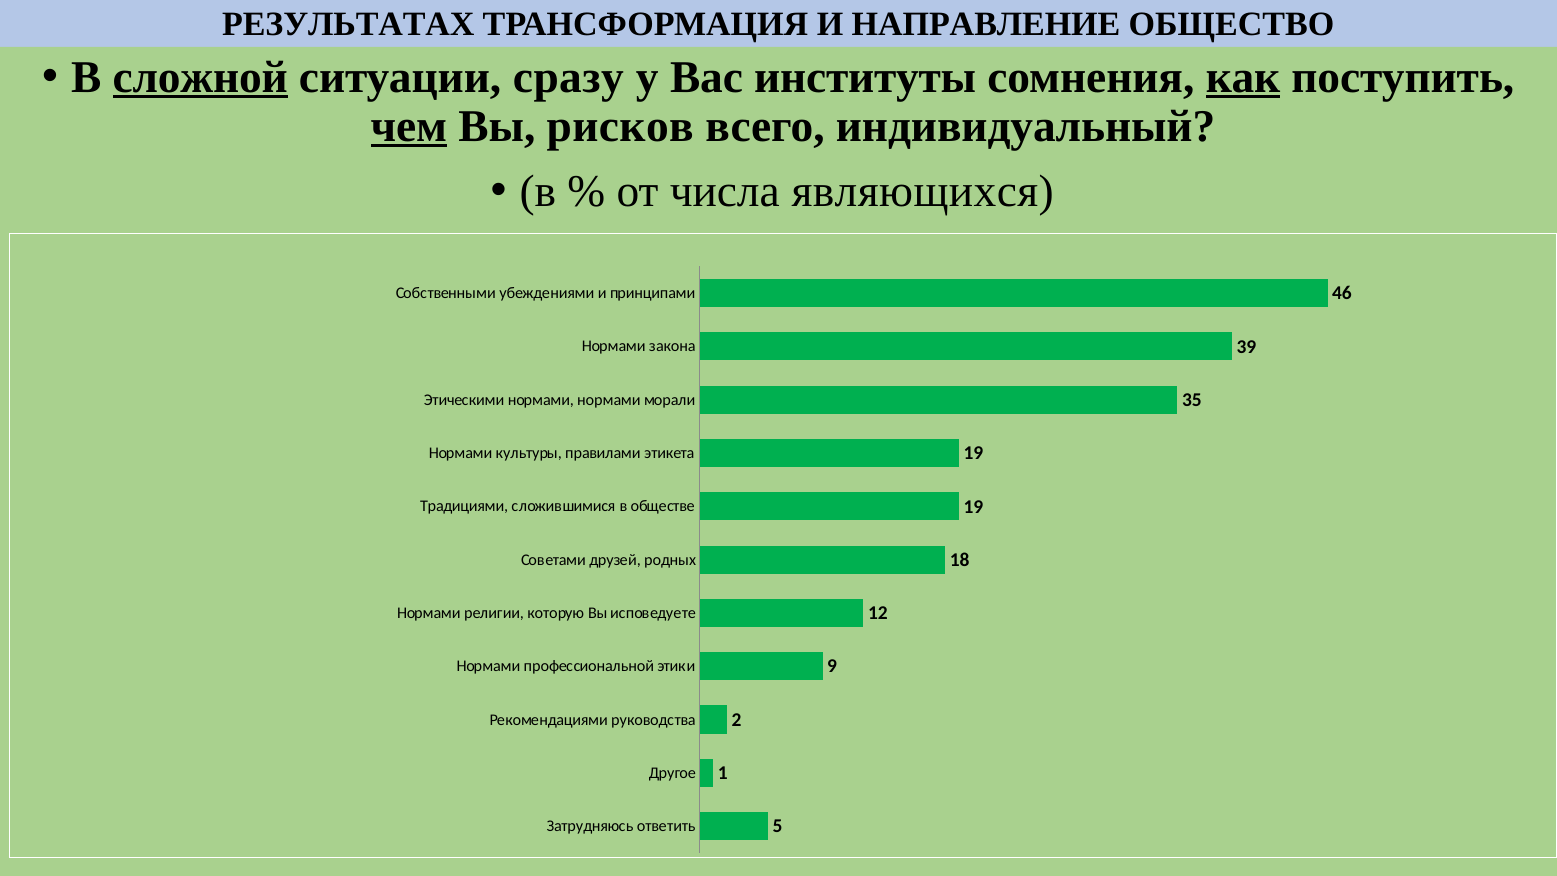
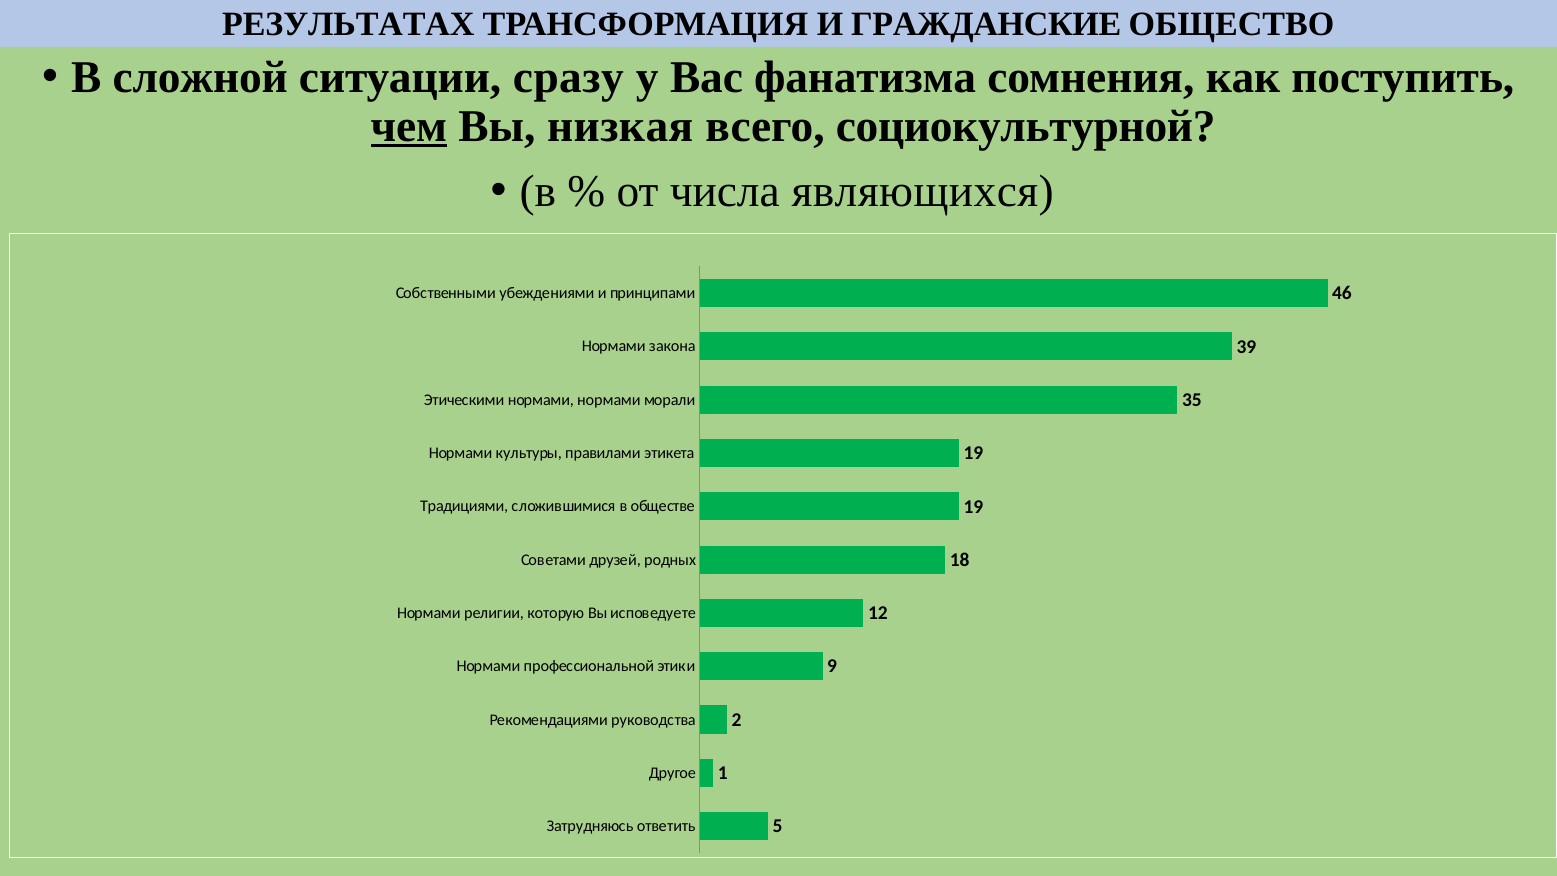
НАПРАВЛЕНИЕ: НАПРАВЛЕНИЕ -> ГРАЖДАНСКИЕ
сложной underline: present -> none
институты: институты -> фанатизма
как underline: present -> none
рисков: рисков -> низкая
индивидуальный: индивидуальный -> социокультурной
